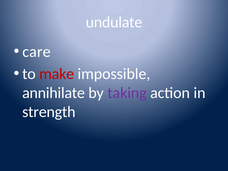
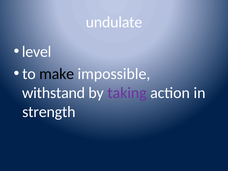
care: care -> level
make colour: red -> black
annihilate: annihilate -> withstand
